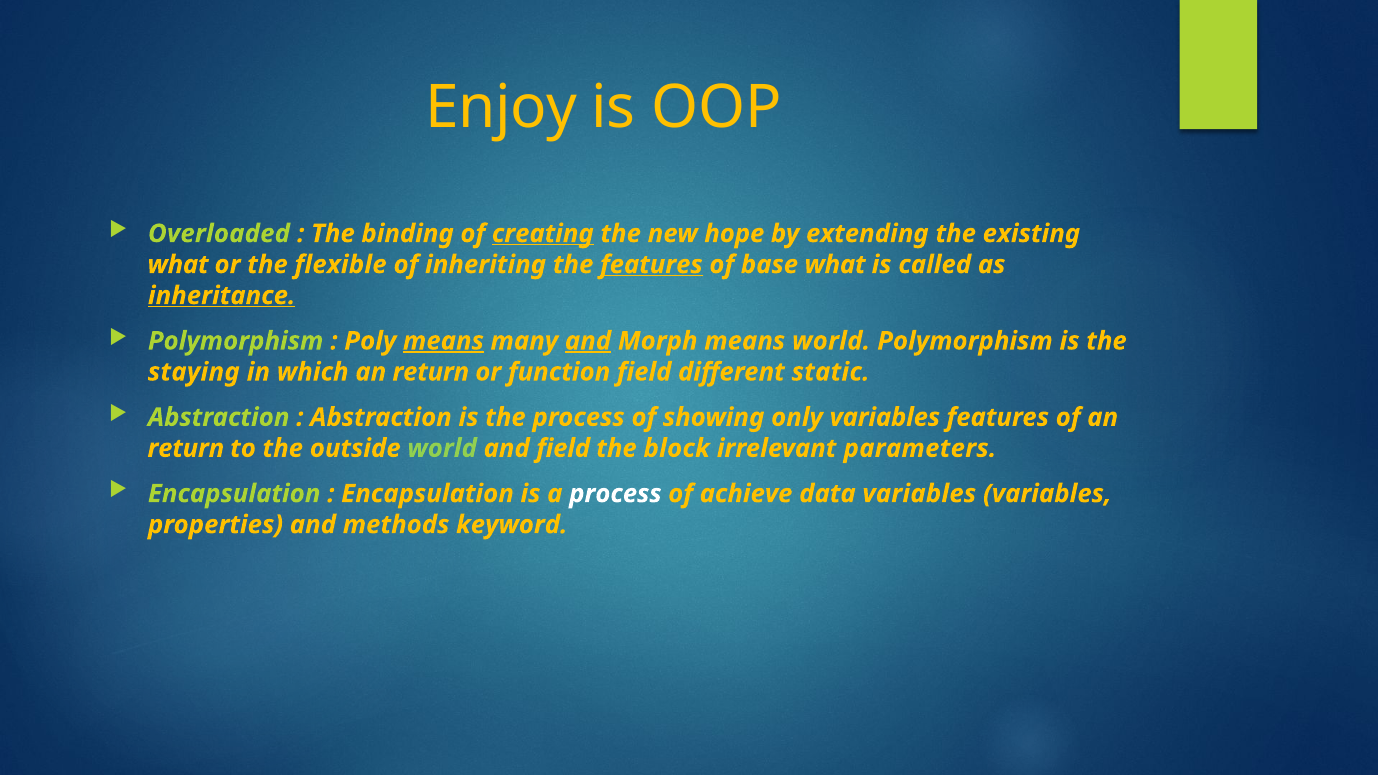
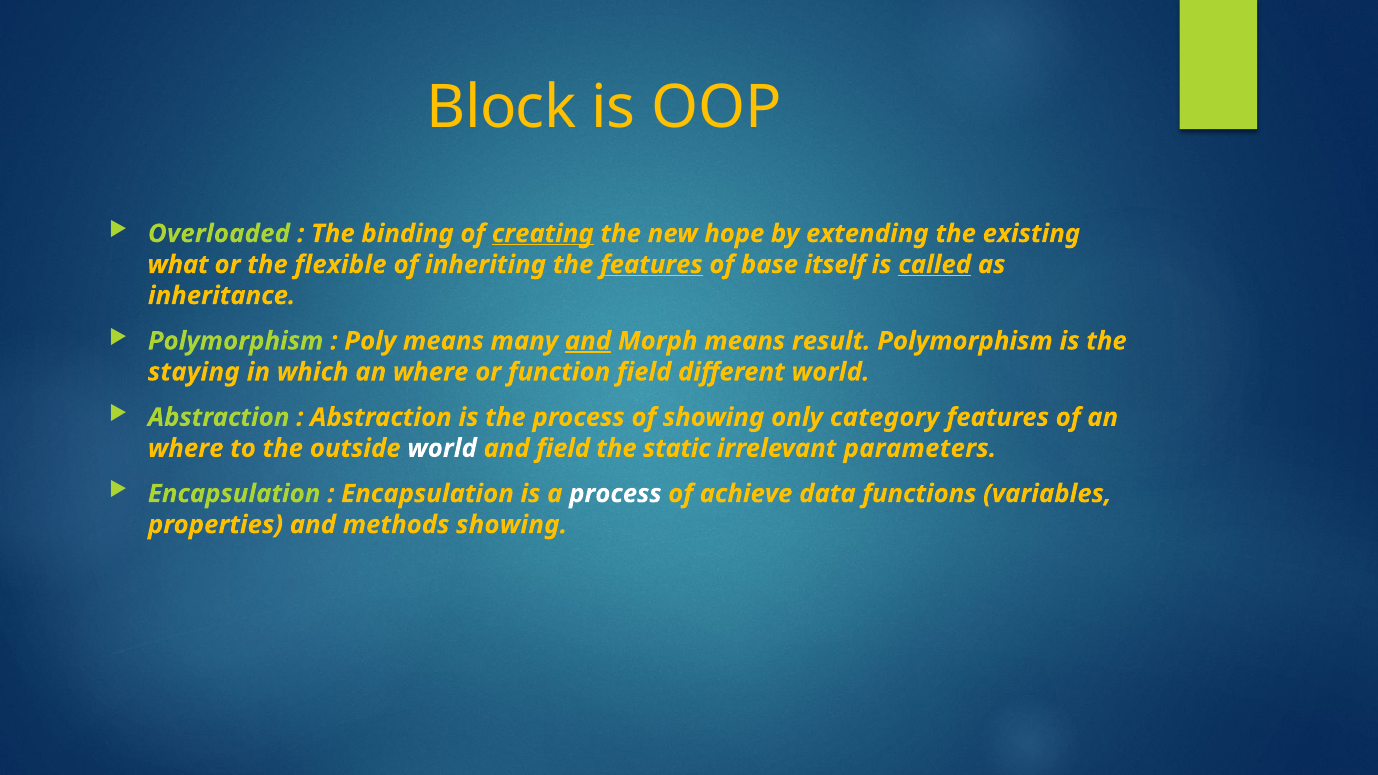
Enjoy: Enjoy -> Block
base what: what -> itself
called underline: none -> present
inheritance underline: present -> none
means at (443, 341) underline: present -> none
means world: world -> result
which an return: return -> where
different static: static -> world
only variables: variables -> category
return at (186, 448): return -> where
world at (442, 448) colour: light green -> white
block: block -> static
data variables: variables -> functions
methods keyword: keyword -> showing
